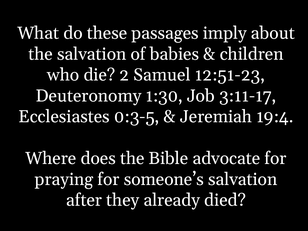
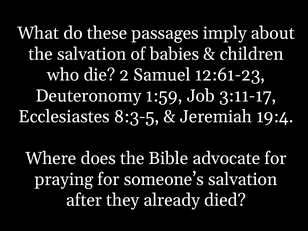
12:51-23: 12:51-23 -> 12:61-23
1:30: 1:30 -> 1:59
0:3-5: 0:3-5 -> 8:3-5
